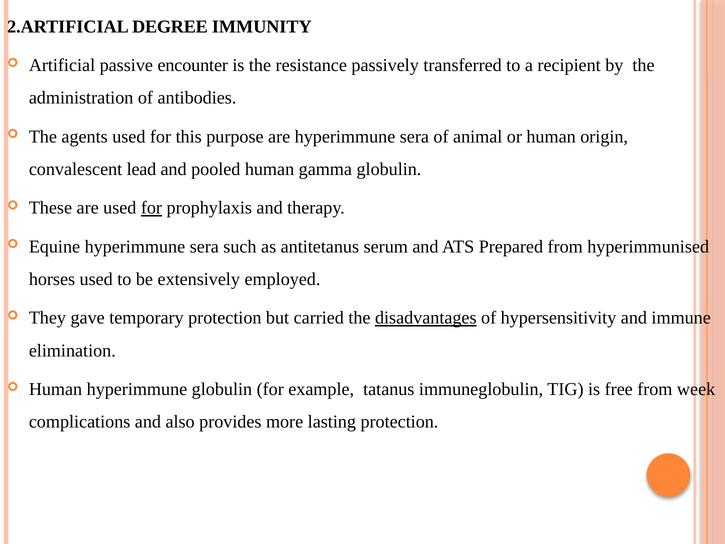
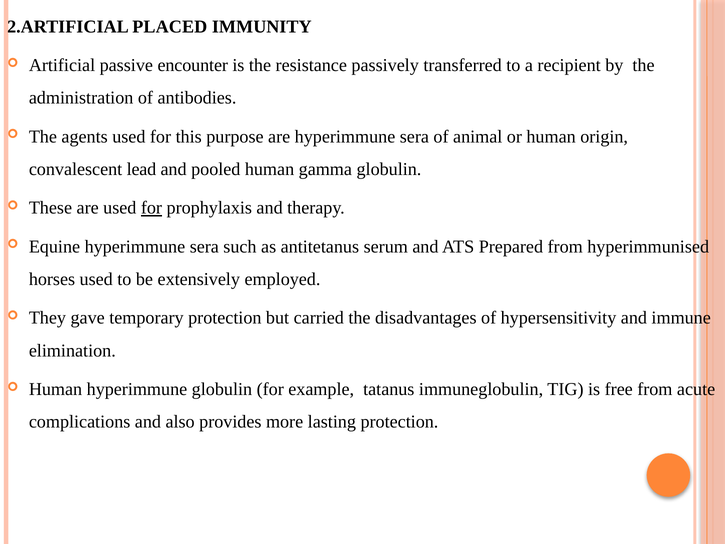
DEGREE: DEGREE -> PLACED
disadvantages underline: present -> none
week: week -> acute
